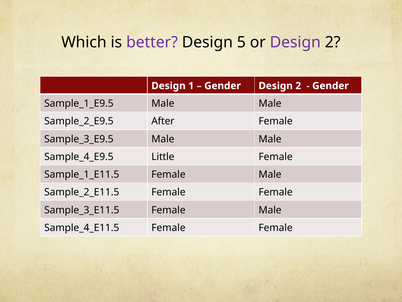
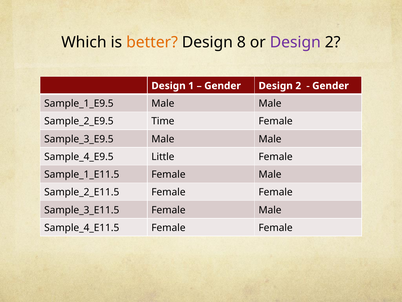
better colour: purple -> orange
5: 5 -> 8
After: After -> Time
